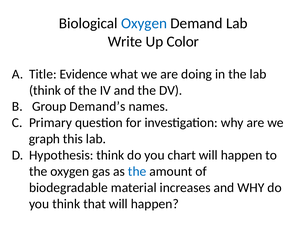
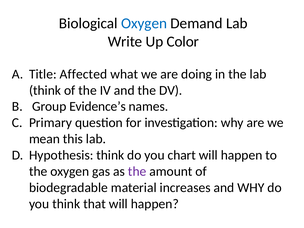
Evidence: Evidence -> Affected
Demand’s: Demand’s -> Evidence’s
graph: graph -> mean
the at (137, 171) colour: blue -> purple
